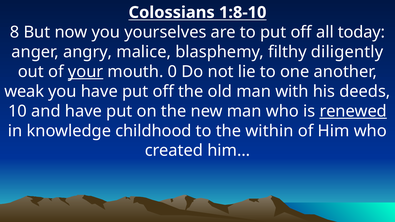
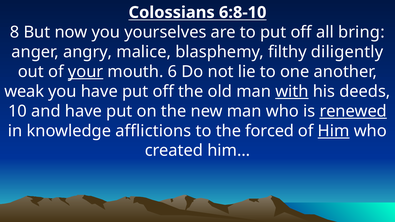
1:8-10: 1:8-10 -> 6:8-10
today: today -> bring
0: 0 -> 6
with underline: none -> present
childhood: childhood -> afflictions
within: within -> forced
Him underline: none -> present
